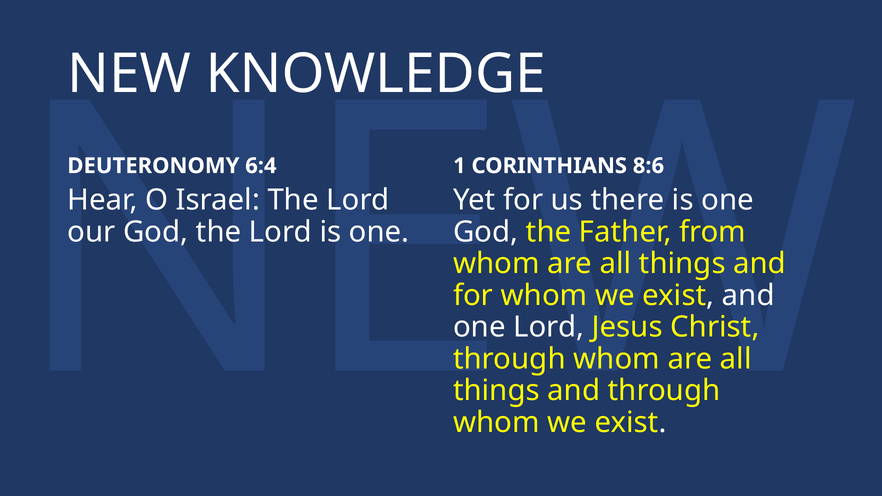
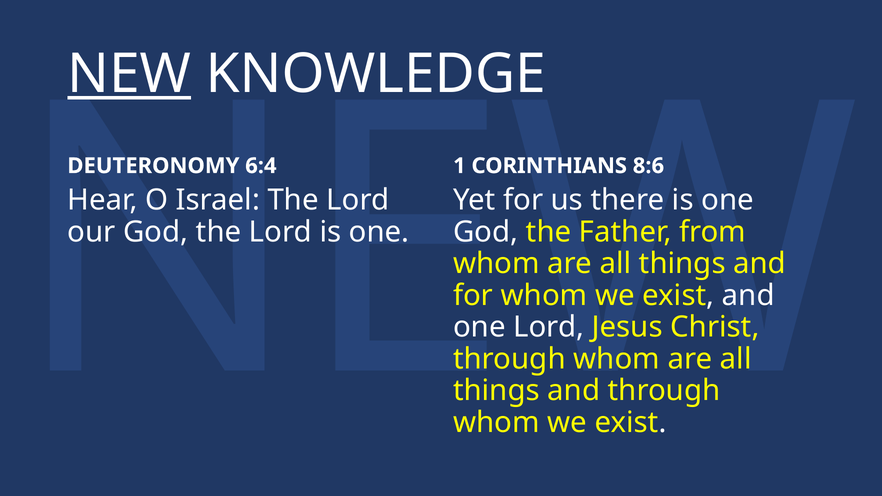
NEW at (129, 74) underline: none -> present
